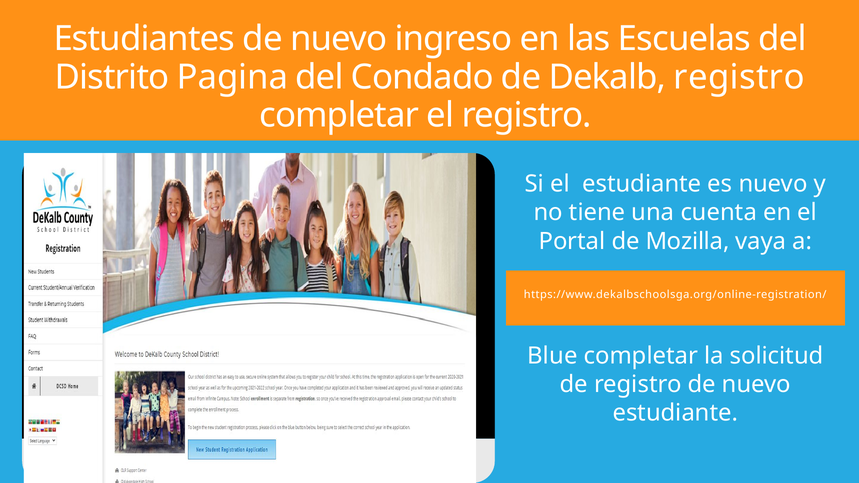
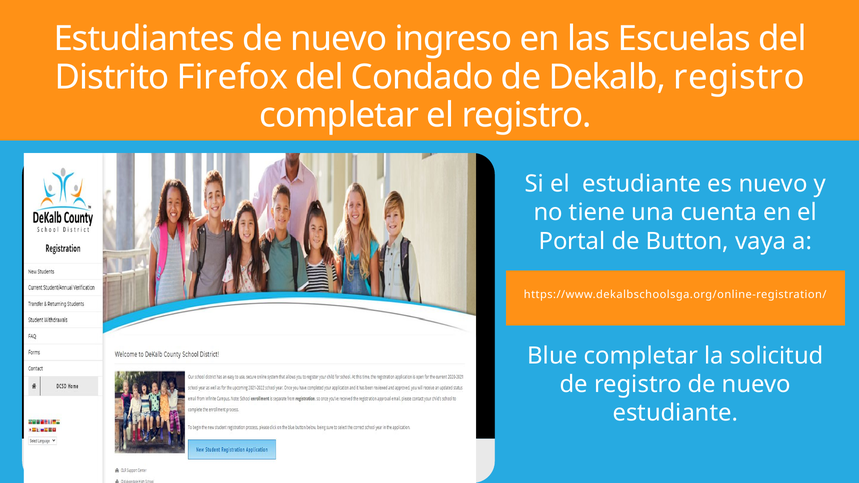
Pagina: Pagina -> Firefox
Mozilla: Mozilla -> Button
